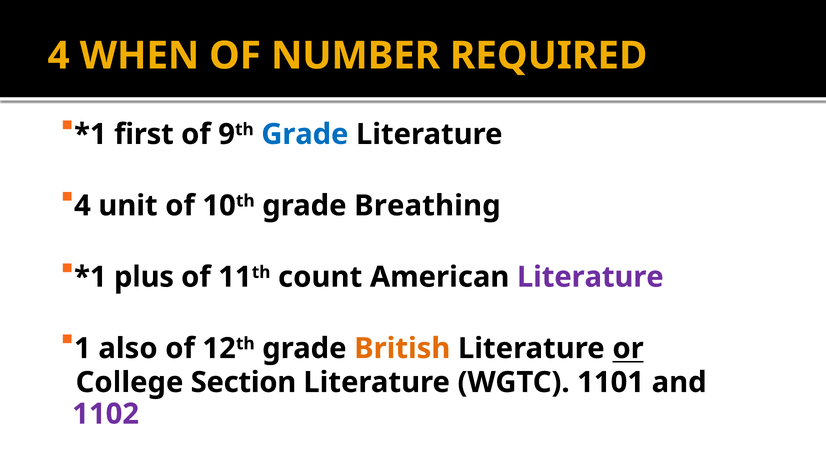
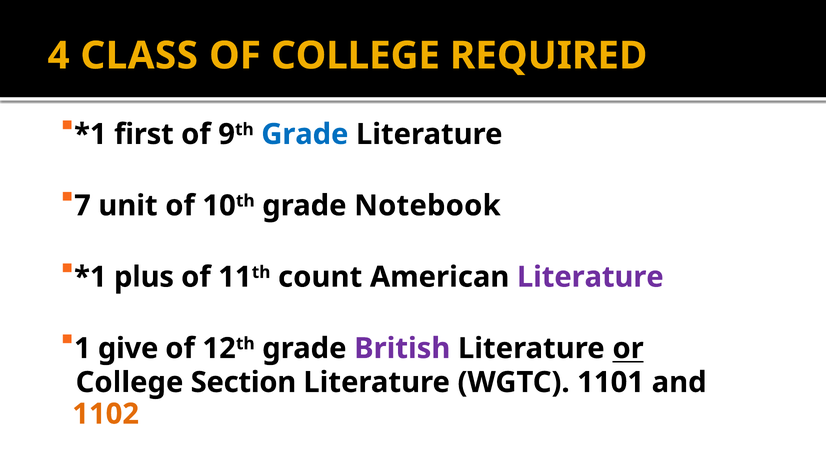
WHEN: WHEN -> CLASS
OF NUMBER: NUMBER -> COLLEGE
4 at (82, 206): 4 -> 7
Breathing: Breathing -> Notebook
also: also -> give
British colour: orange -> purple
1102 colour: purple -> orange
